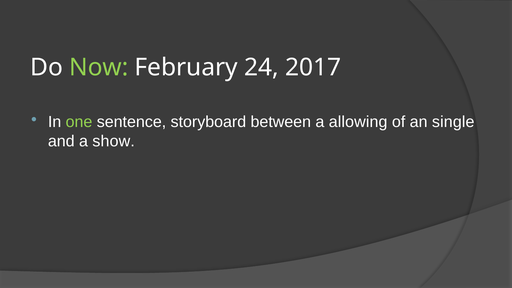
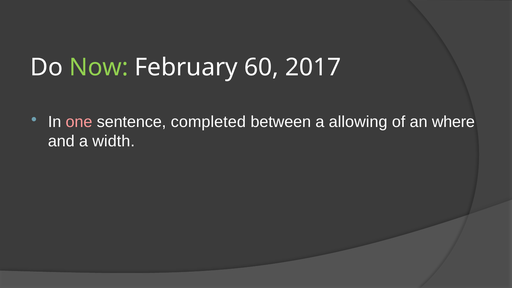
24: 24 -> 60
one colour: light green -> pink
storyboard: storyboard -> completed
single: single -> where
show: show -> width
